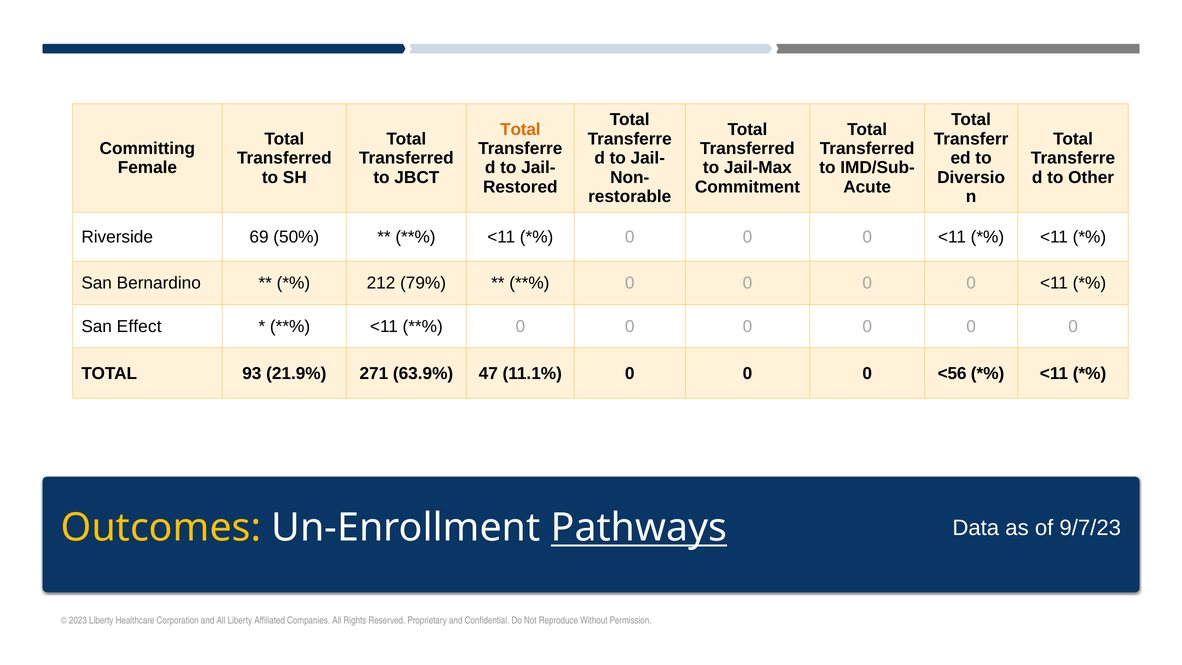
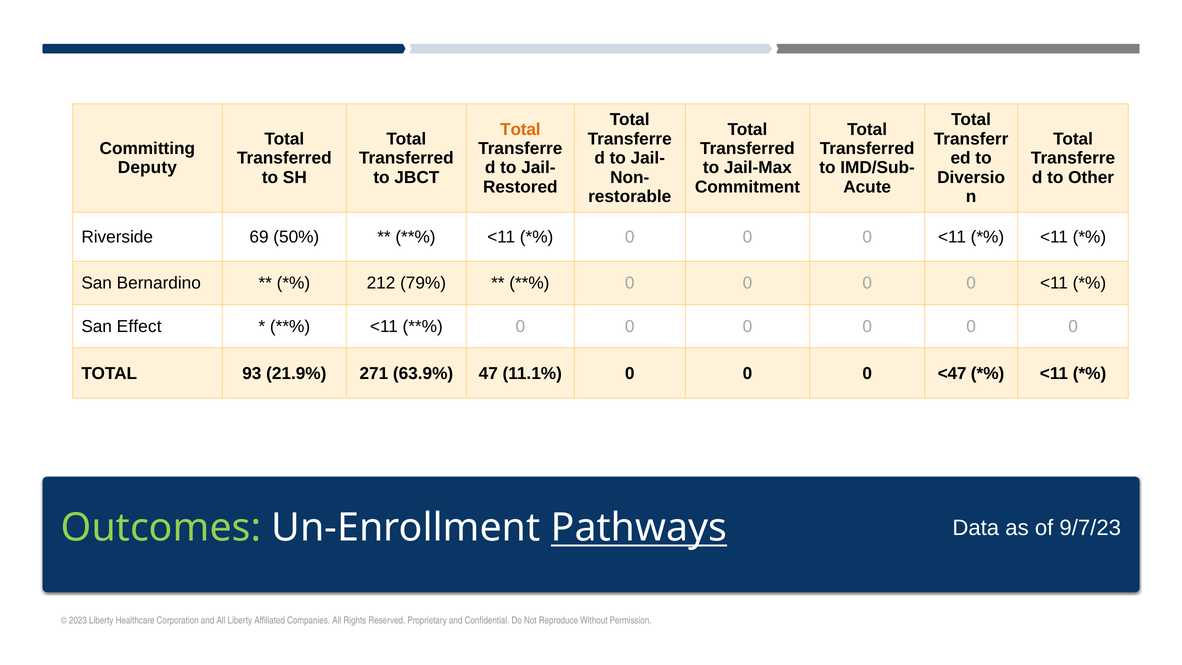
Female: Female -> Deputy
<56: <56 -> <47
Outcomes colour: yellow -> light green
